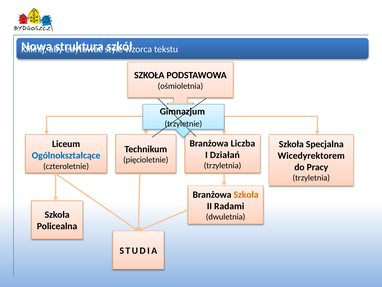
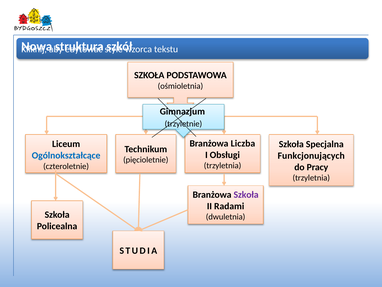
Działań: Działań -> Obsługi
Wicedyrektorem: Wicedyrektorem -> Funkcjonujących
Szkoła at (246, 194) colour: orange -> purple
